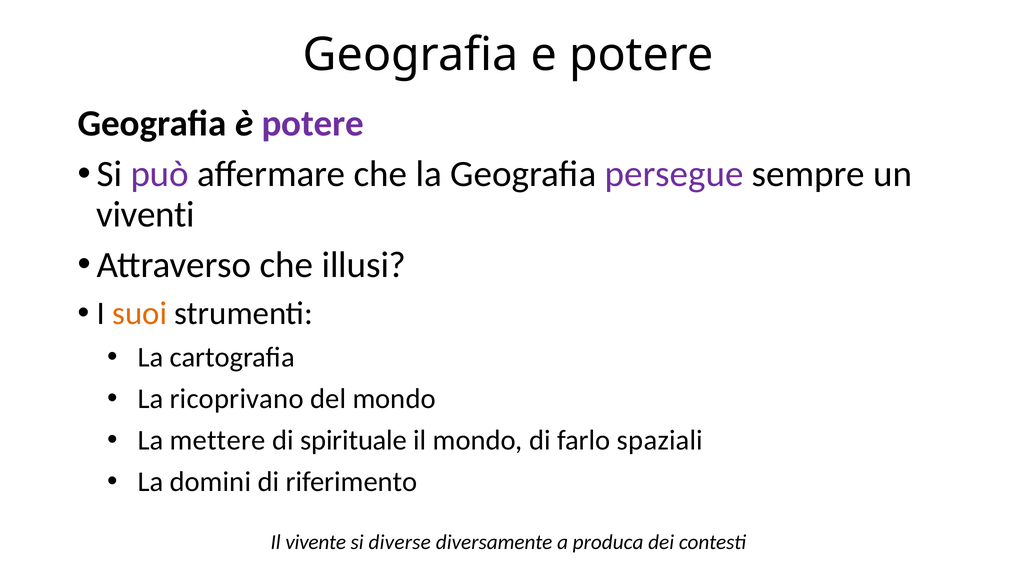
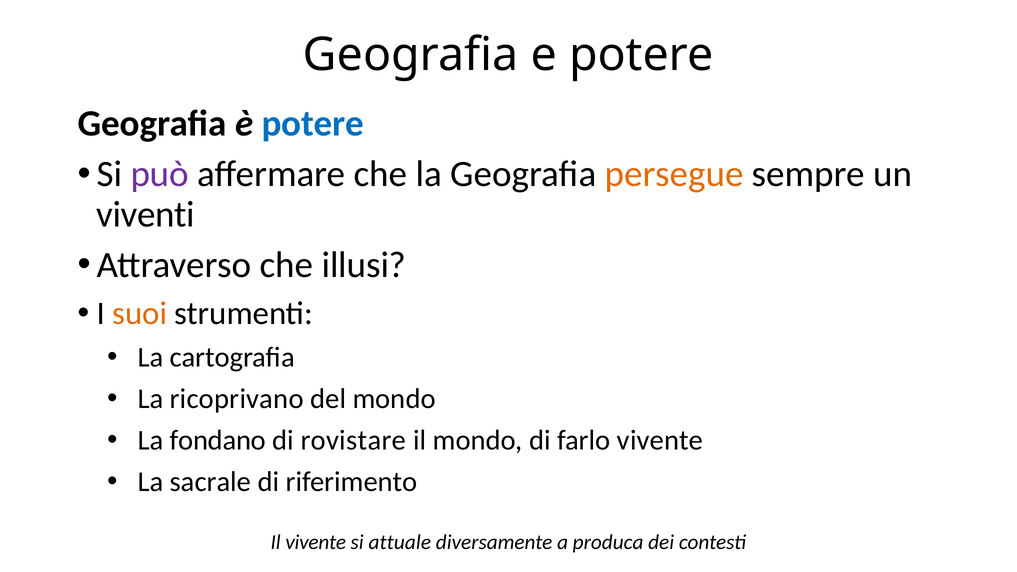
potere at (313, 124) colour: purple -> blue
persegue colour: purple -> orange
mettere: mettere -> fondano
spirituale: spirituale -> rovistare
farlo spaziali: spaziali -> vivente
domini: domini -> sacrale
diverse: diverse -> attuale
